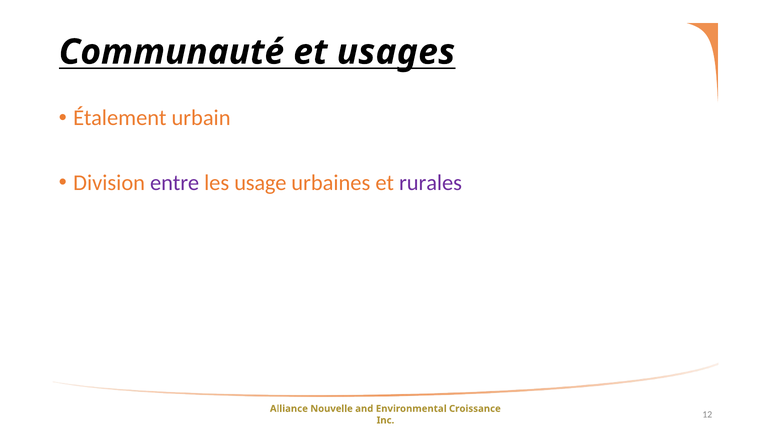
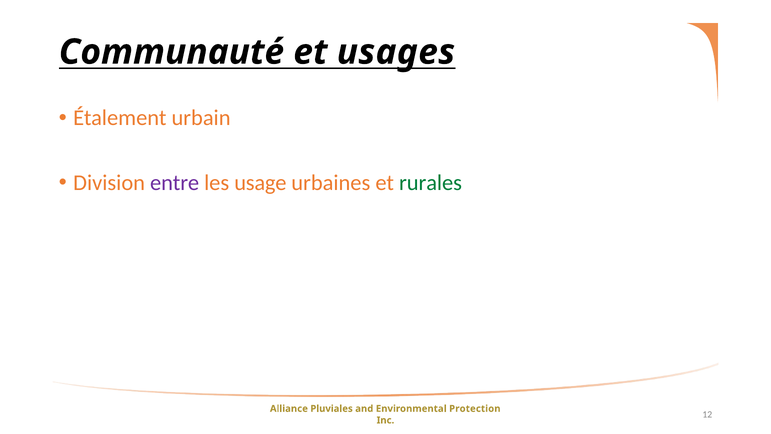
rurales colour: purple -> green
Nouvelle: Nouvelle -> Pluviales
Croissance: Croissance -> Protection
